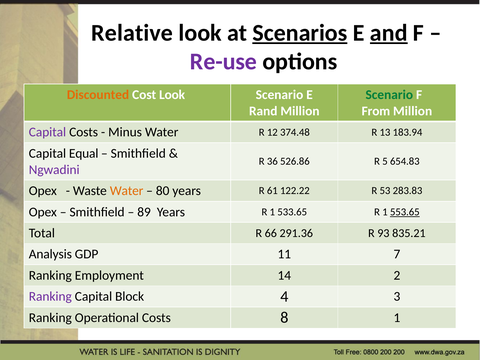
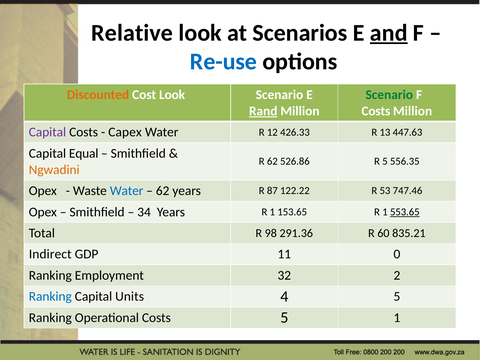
Scenarios underline: present -> none
Re-use colour: purple -> blue
Rand underline: none -> present
From at (376, 111): From -> Costs
Minus: Minus -> Capex
374.48: 374.48 -> 426.33
183.94: 183.94 -> 447.63
R 36: 36 -> 62
654.83: 654.83 -> 556.35
Ngwadini colour: purple -> orange
Water at (127, 191) colour: orange -> blue
80 at (163, 191): 80 -> 62
61: 61 -> 87
283.83: 283.83 -> 747.46
89: 89 -> 34
533.65: 533.65 -> 153.65
66: 66 -> 98
93: 93 -> 60
Analysis: Analysis -> Indirect
7: 7 -> 0
14: 14 -> 32
Ranking at (50, 297) colour: purple -> blue
Block: Block -> Units
4 3: 3 -> 5
Costs 8: 8 -> 5
